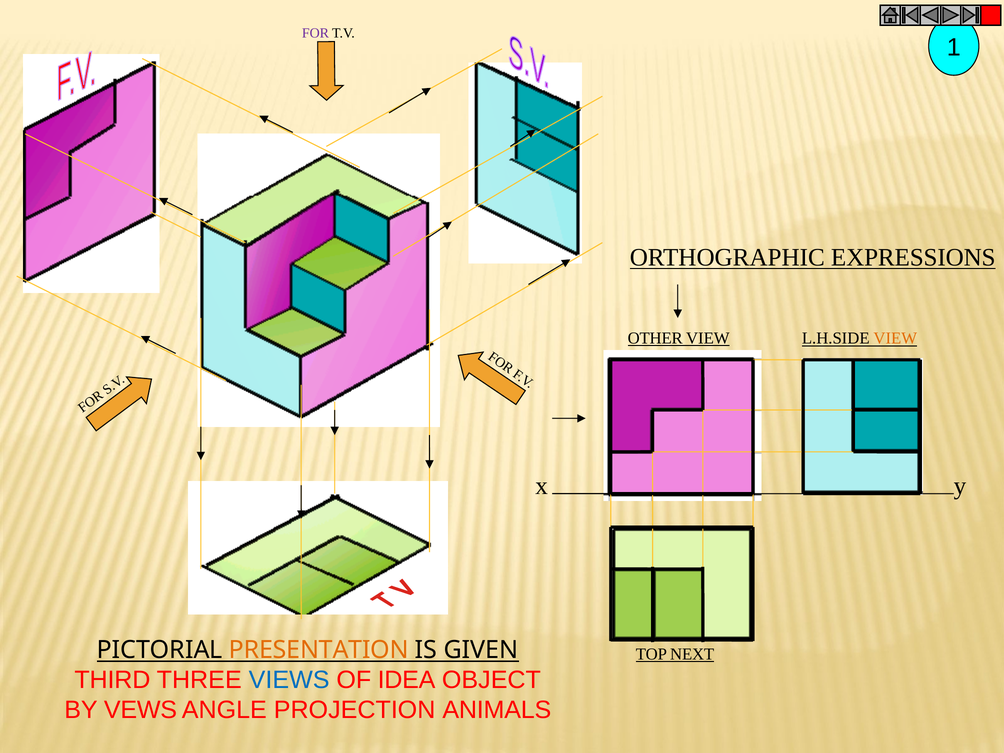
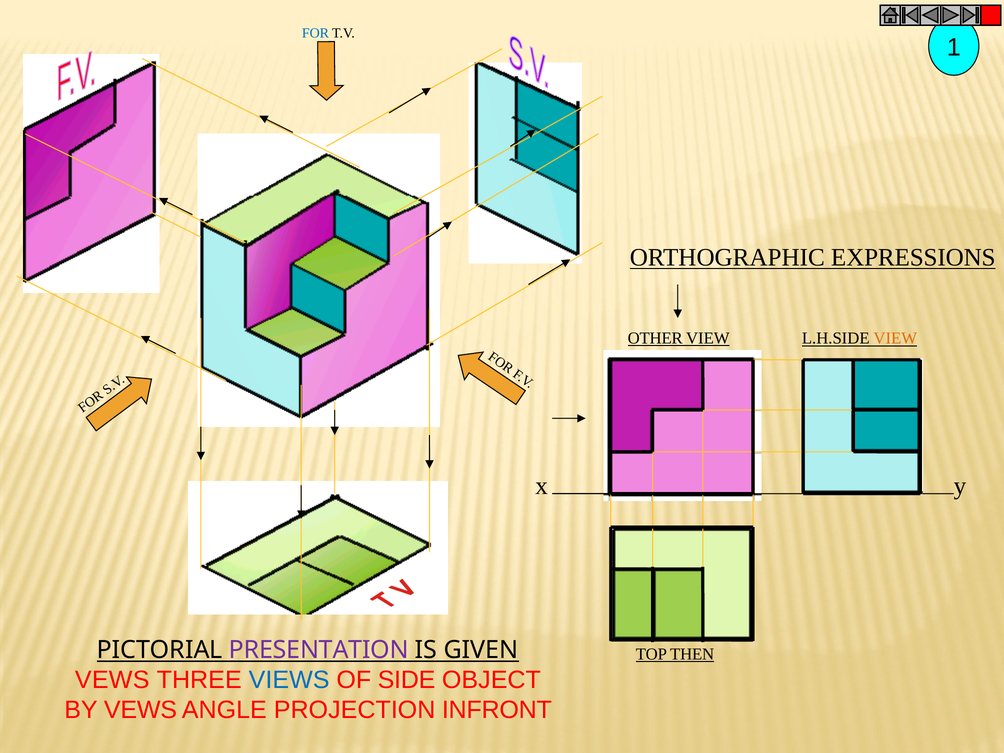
FOR colour: purple -> blue
PRESENTATION colour: orange -> purple
NEXT: NEXT -> THEN
THIRD at (112, 680): THIRD -> VEWS
IDEA: IDEA -> SIDE
ANIMALS: ANIMALS -> INFRONT
